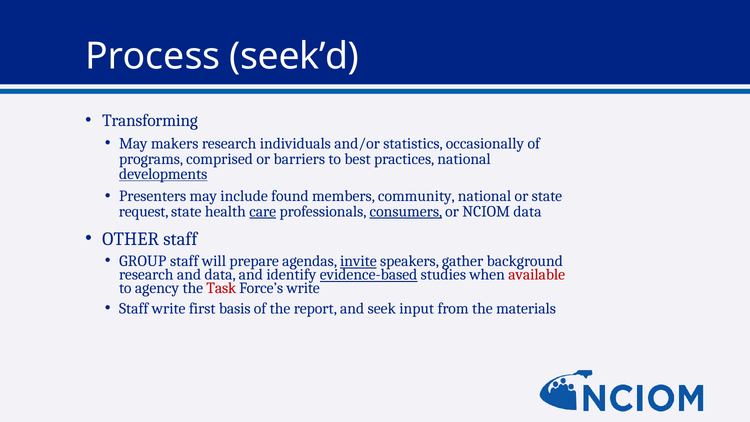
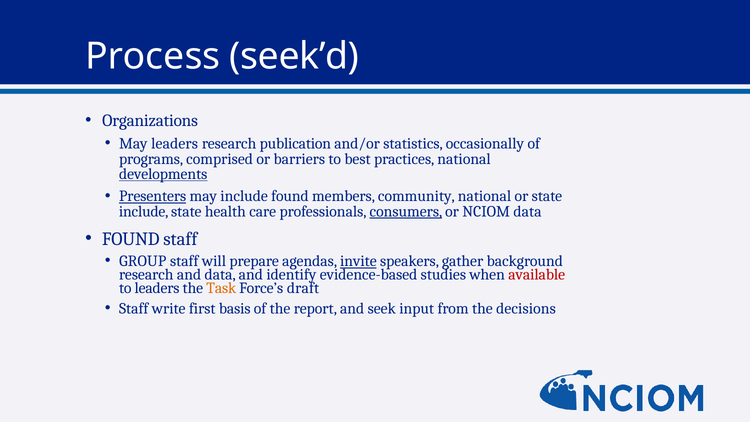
Transforming: Transforming -> Organizations
May makers: makers -> leaders
individuals: individuals -> publication
Presenters underline: none -> present
request at (144, 211): request -> include
care underline: present -> none
OTHER at (131, 239): OTHER -> FOUND
evidence-based underline: present -> none
to agency: agency -> leaders
Task colour: red -> orange
Force’s write: write -> draft
materials: materials -> decisions
